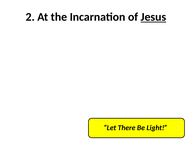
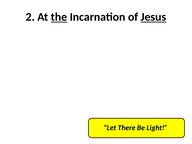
the underline: none -> present
